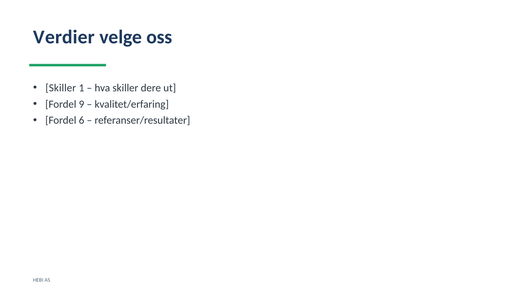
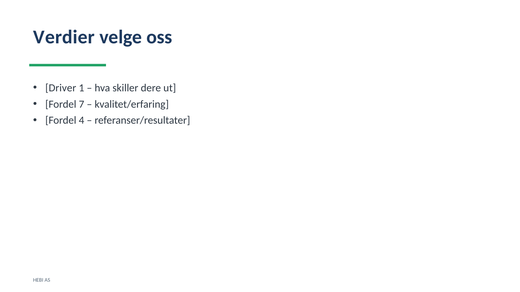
Skiller at (61, 88): Skiller -> Driver
9: 9 -> 7
6: 6 -> 4
